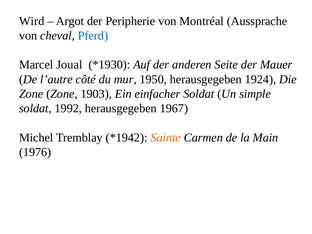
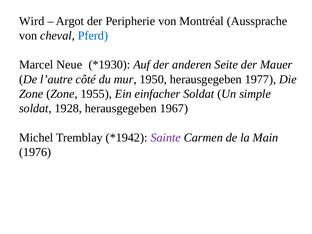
Joual: Joual -> Neue
1924: 1924 -> 1977
1903: 1903 -> 1955
1992: 1992 -> 1928
Sainte colour: orange -> purple
